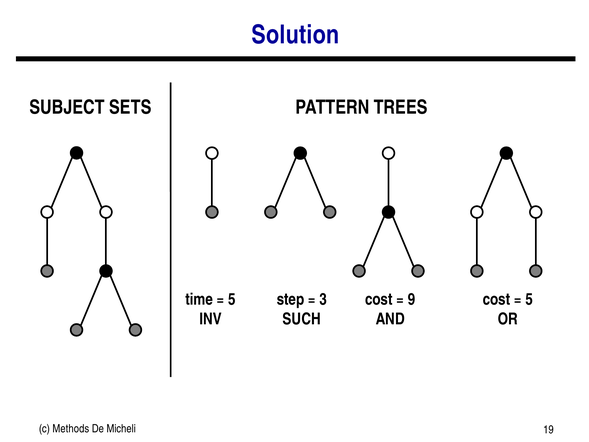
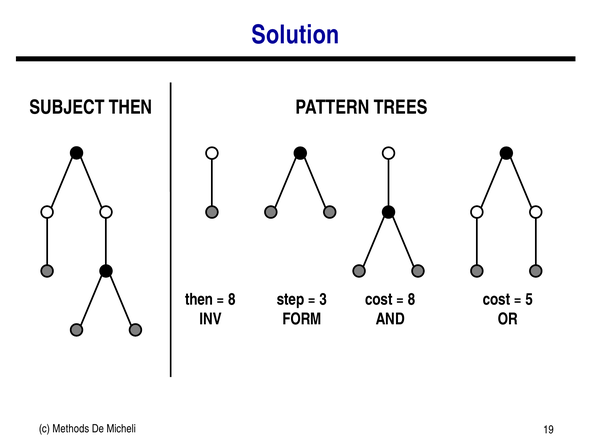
SUBJECT SETS: SETS -> THEN
time at (199, 299): time -> then
5 at (232, 299): 5 -> 8
9 at (412, 299): 9 -> 8
SUCH: SUCH -> FORM
